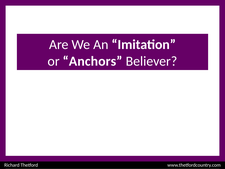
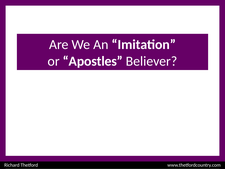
Anchors: Anchors -> Apostles
